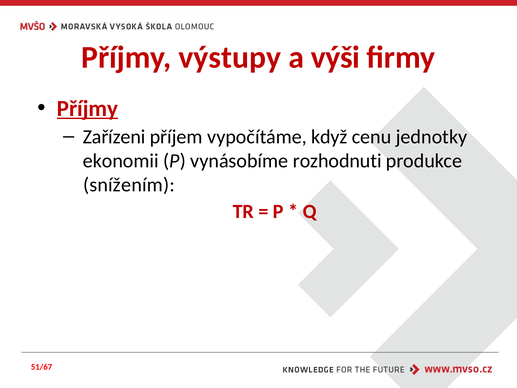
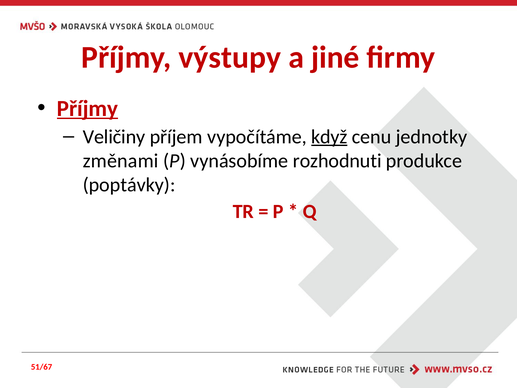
výši: výši -> jiné
Zařízeni: Zařízeni -> Veličiny
když underline: none -> present
ekonomii: ekonomii -> změnami
snížením: snížením -> poptávky
